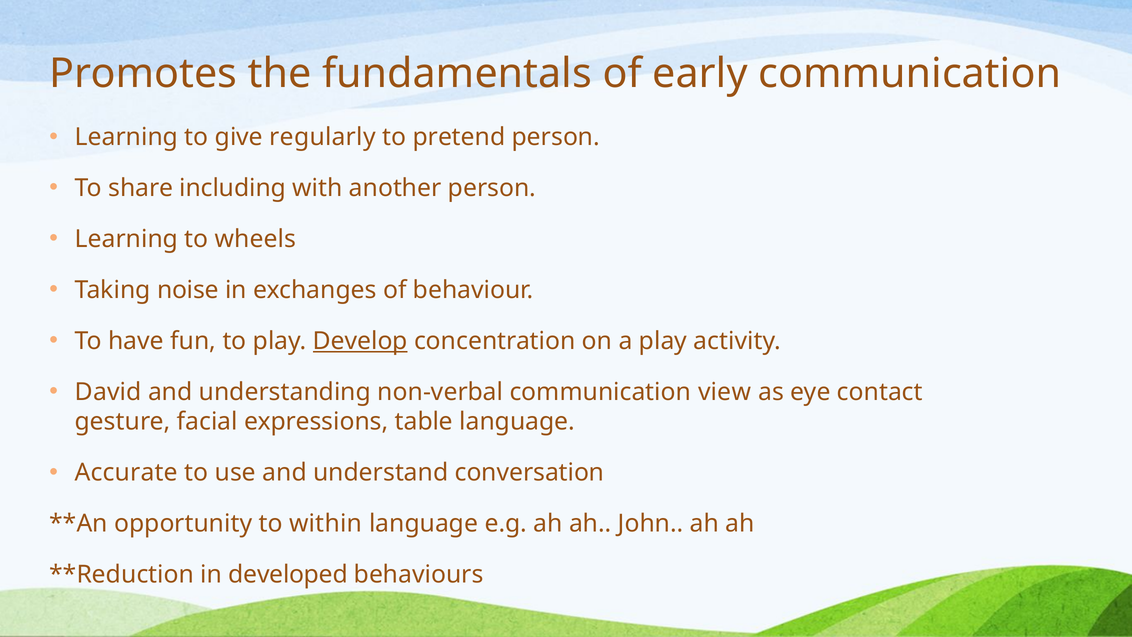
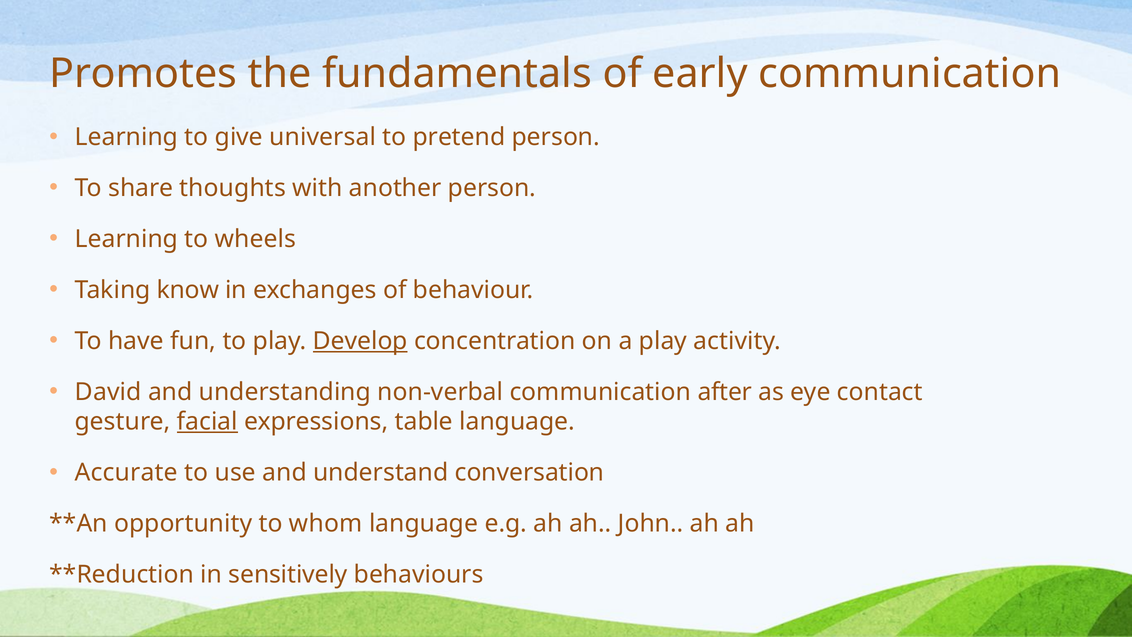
regularly: regularly -> universal
including: including -> thoughts
noise: noise -> know
view: view -> after
facial underline: none -> present
within: within -> whom
developed: developed -> sensitively
